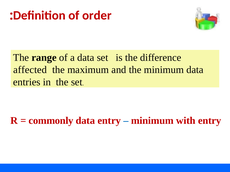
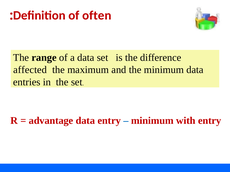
order: order -> often
commonly: commonly -> advantage
